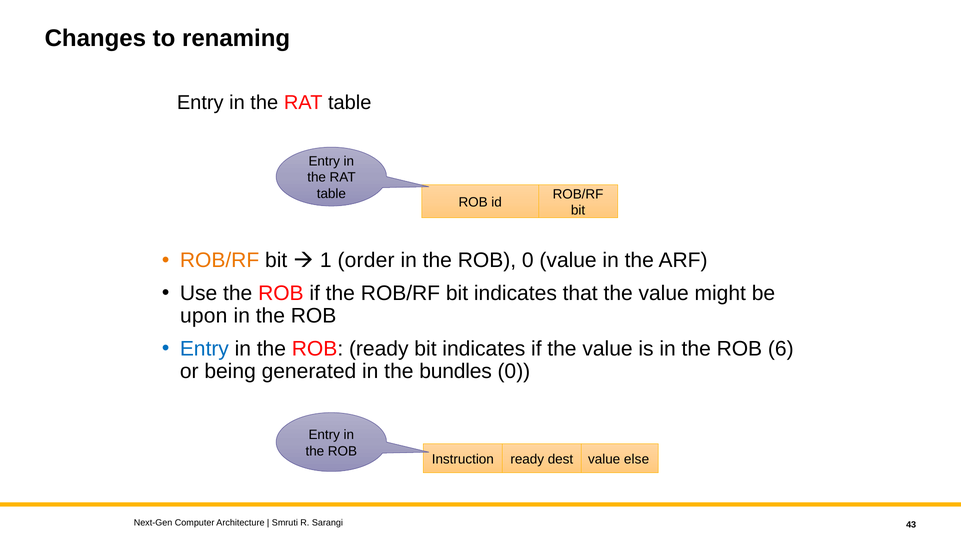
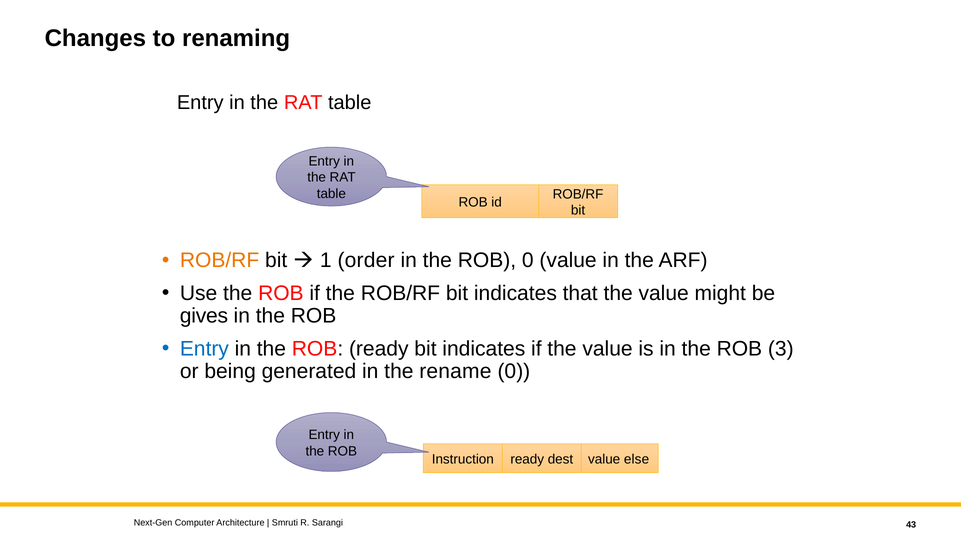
upon: upon -> gives
6: 6 -> 3
bundles: bundles -> rename
